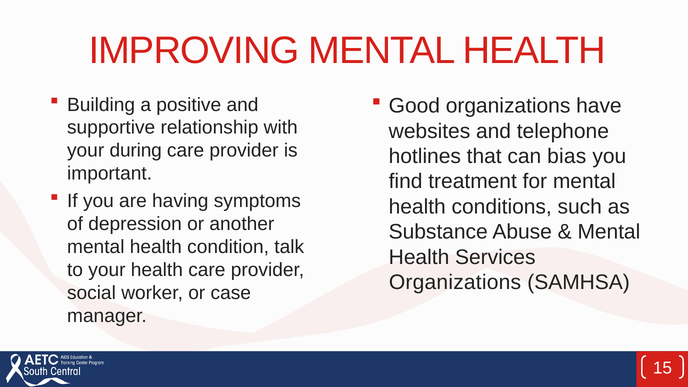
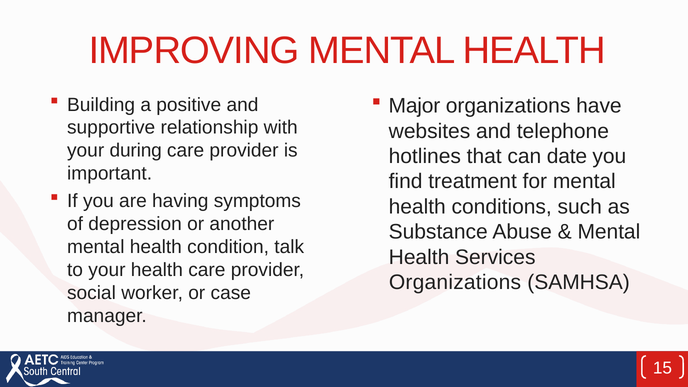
Good: Good -> Major
bias: bias -> date
